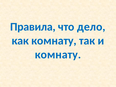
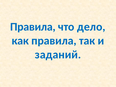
как комнату: комнату -> правила
комнату at (58, 55): комнату -> заданий
